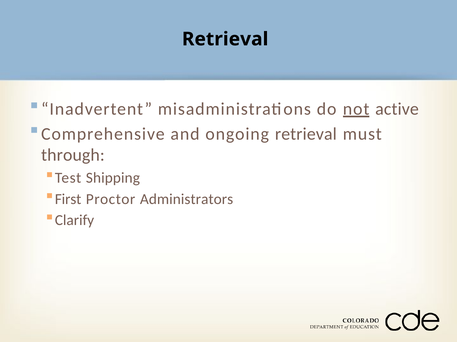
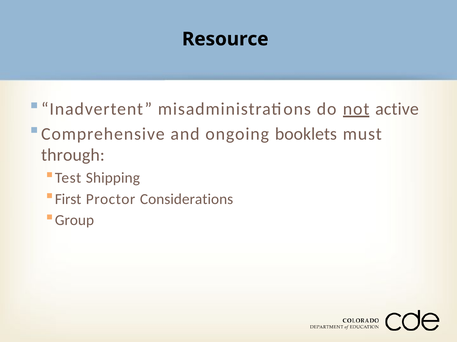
Retrieval at (225, 39): Retrieval -> Resource
ongoing retrieval: retrieval -> booklets
Administrators: Administrators -> Considerations
Clarify: Clarify -> Group
